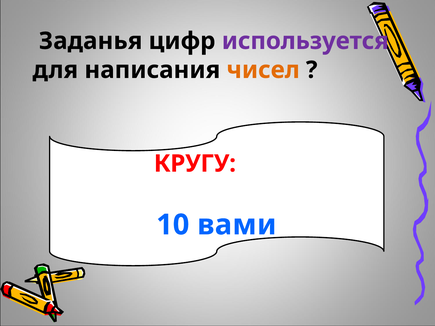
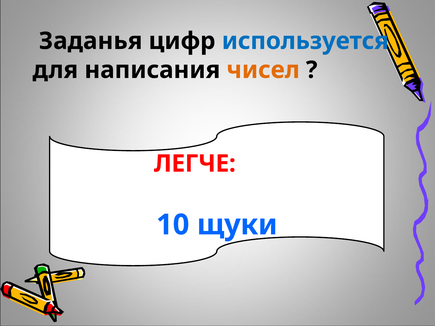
используется colour: purple -> blue
КРУГУ: КРУГУ -> ЛЕГЧЕ
вами: вами -> щуки
